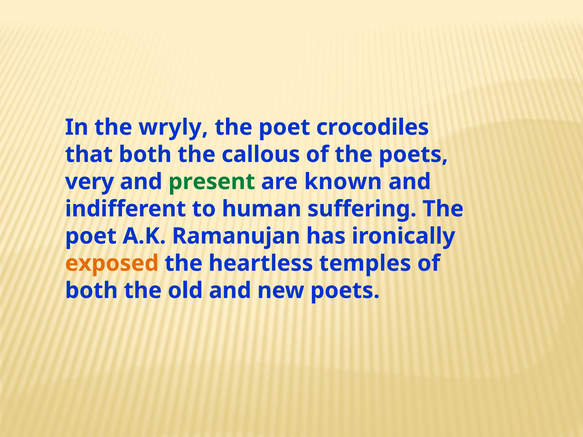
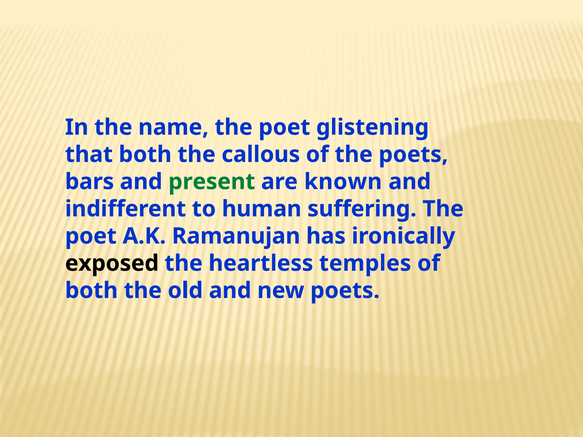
wryly: wryly -> name
crocodiles: crocodiles -> glistening
very: very -> bars
exposed colour: orange -> black
